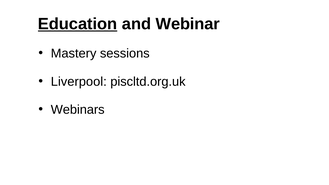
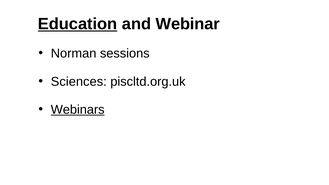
Mastery: Mastery -> Norman
Liverpool: Liverpool -> Sciences
Webinars underline: none -> present
